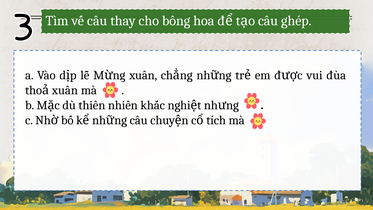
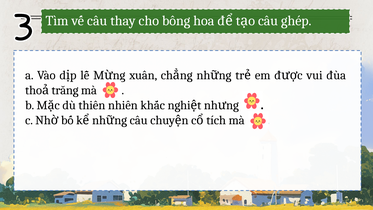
xuân at (65, 90): xuân -> trăng
